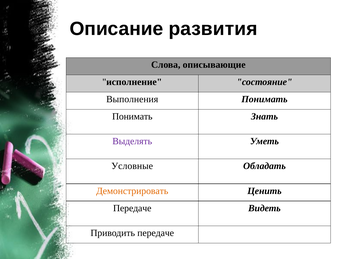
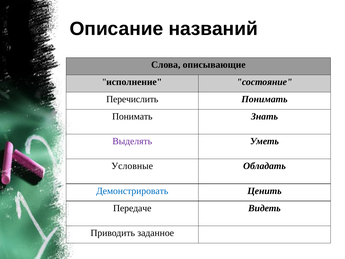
развития: развития -> названий
Выполнения: Выполнения -> Перечислить
Демонстрировать colour: orange -> blue
Приводить передаче: передаче -> заданное
